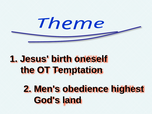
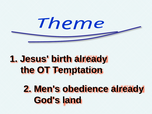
birth oneself: oneself -> already
obedience highest: highest -> already
